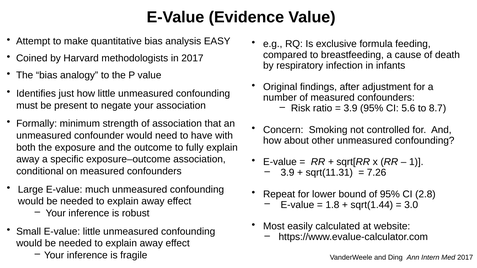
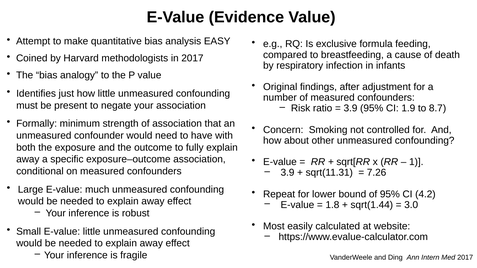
5.6: 5.6 -> 1.9
2.8: 2.8 -> 4.2
